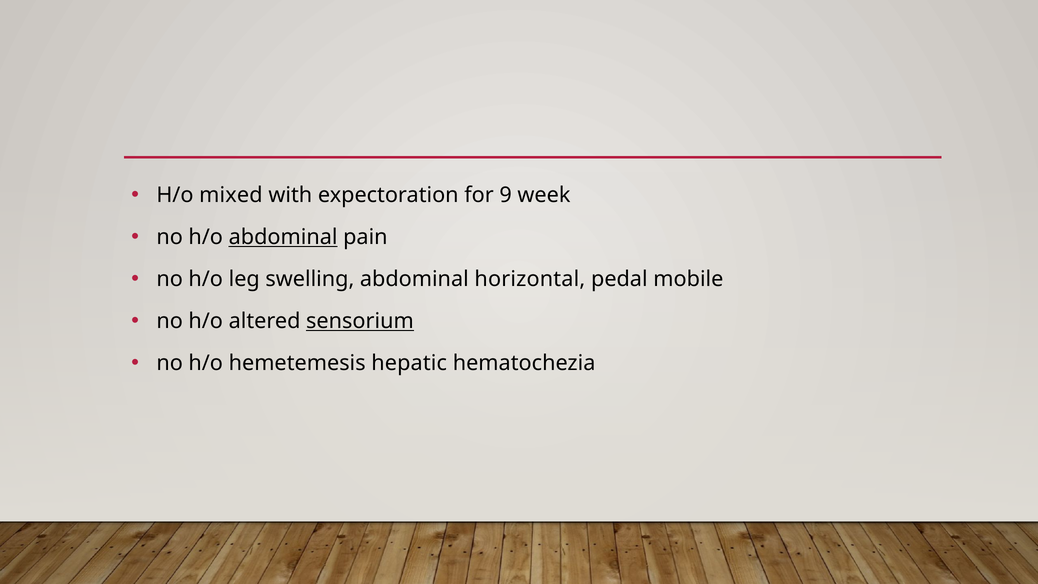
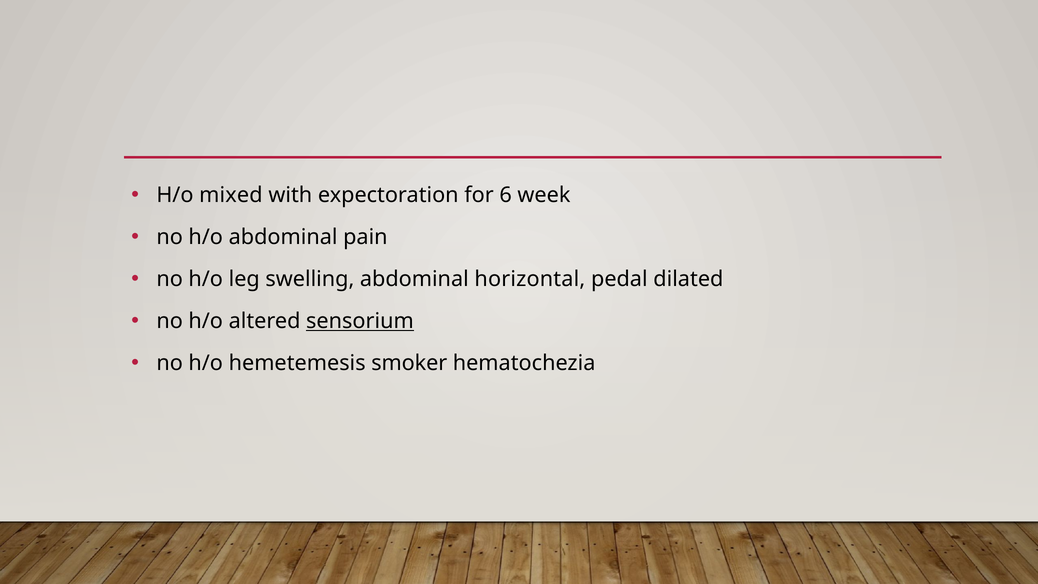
9: 9 -> 6
abdominal at (283, 237) underline: present -> none
mobile: mobile -> dilated
hepatic: hepatic -> smoker
